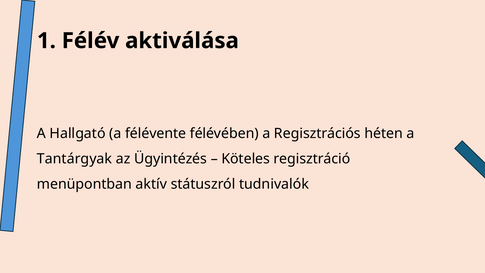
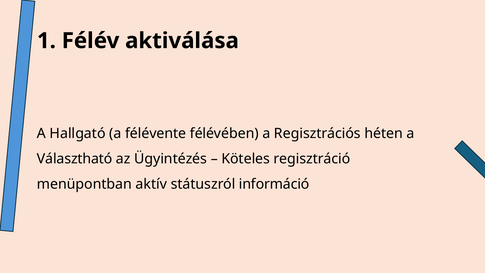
Tantárgyak: Tantárgyak -> Választható
tudnivalók: tudnivalók -> információ
